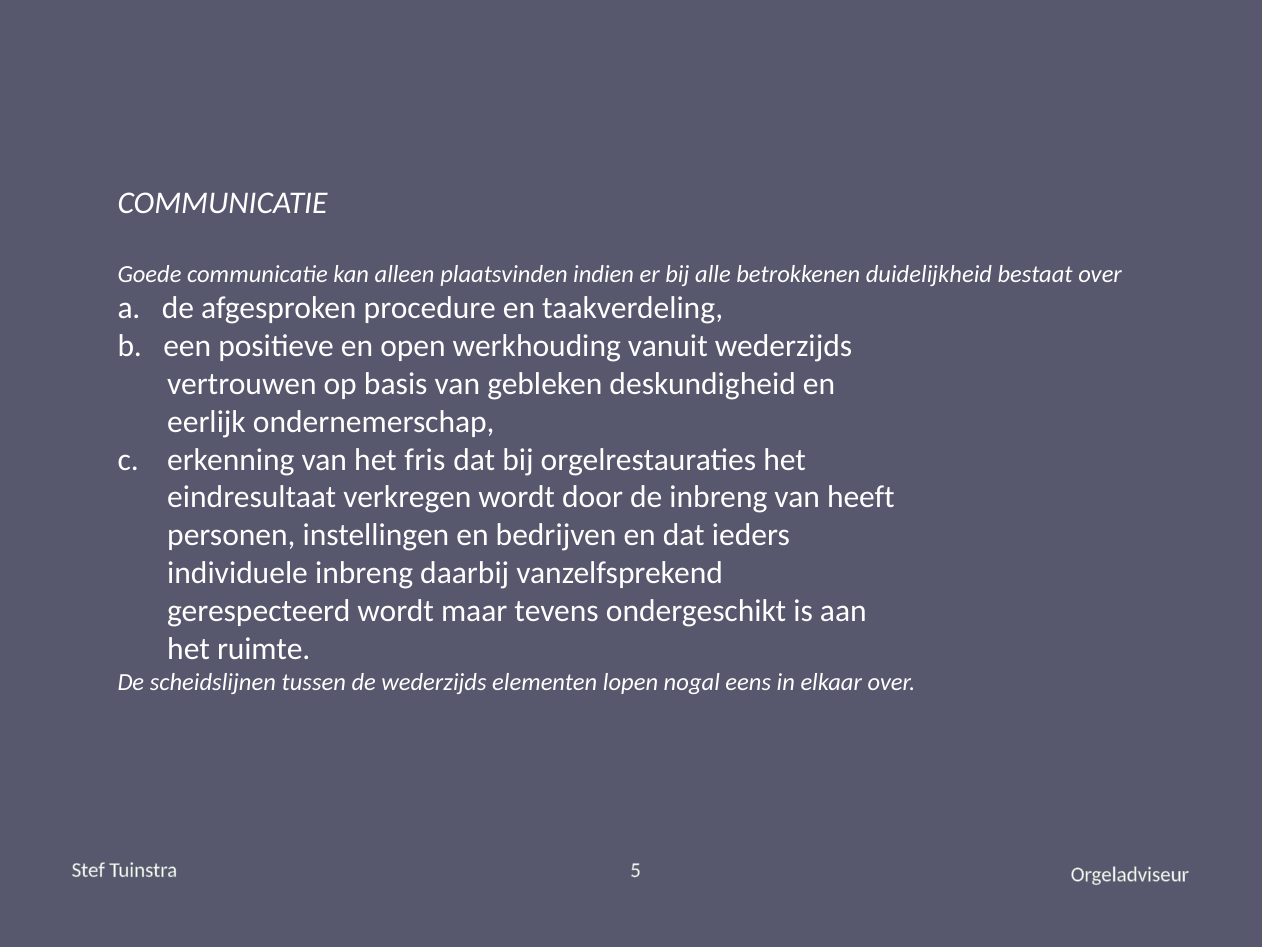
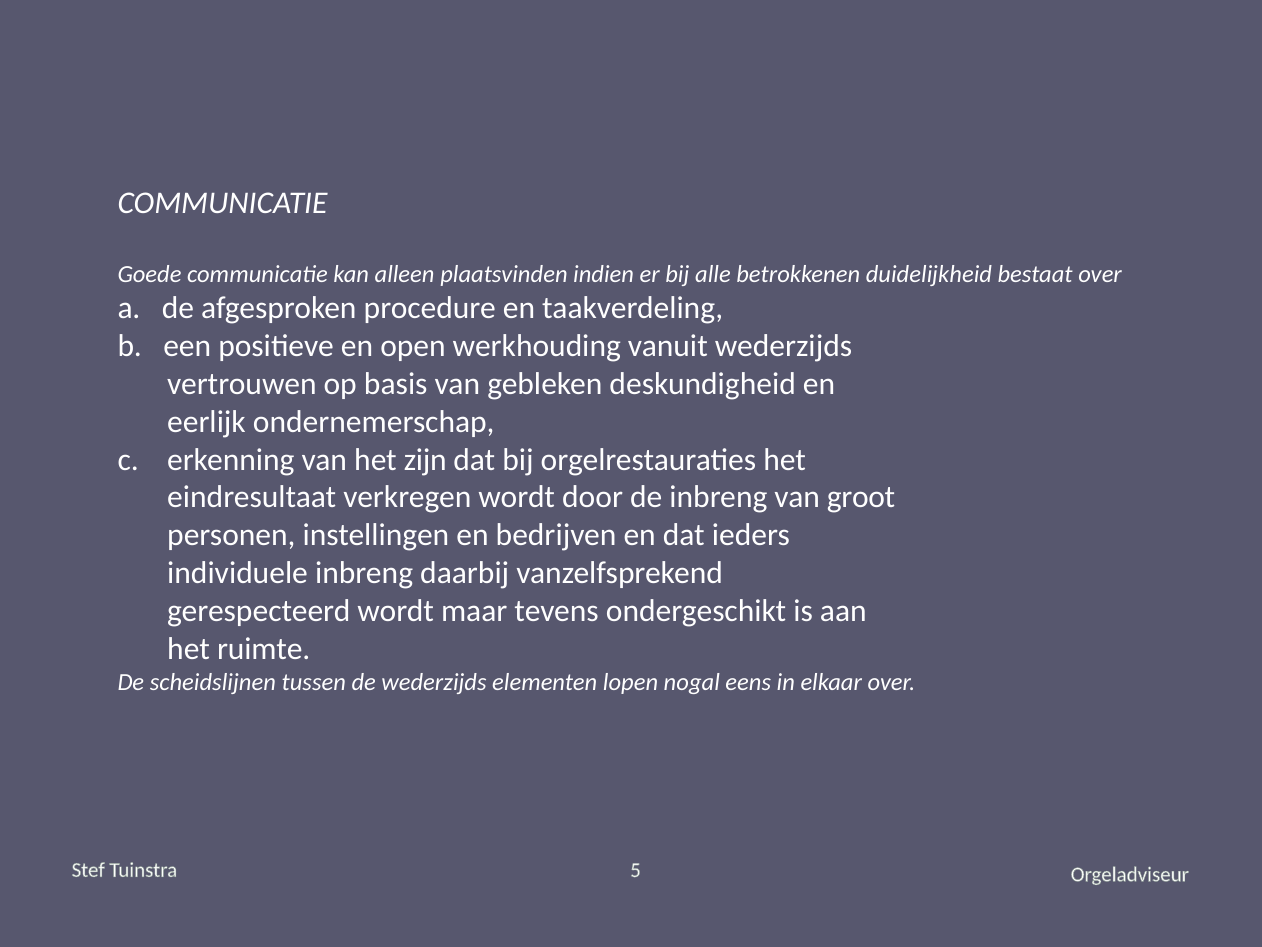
fris: fris -> zijn
heeft: heeft -> groot
